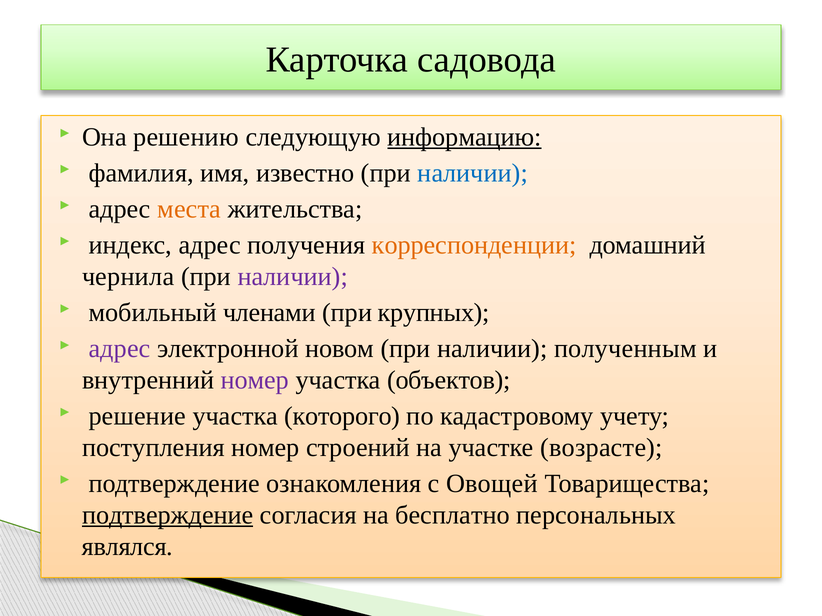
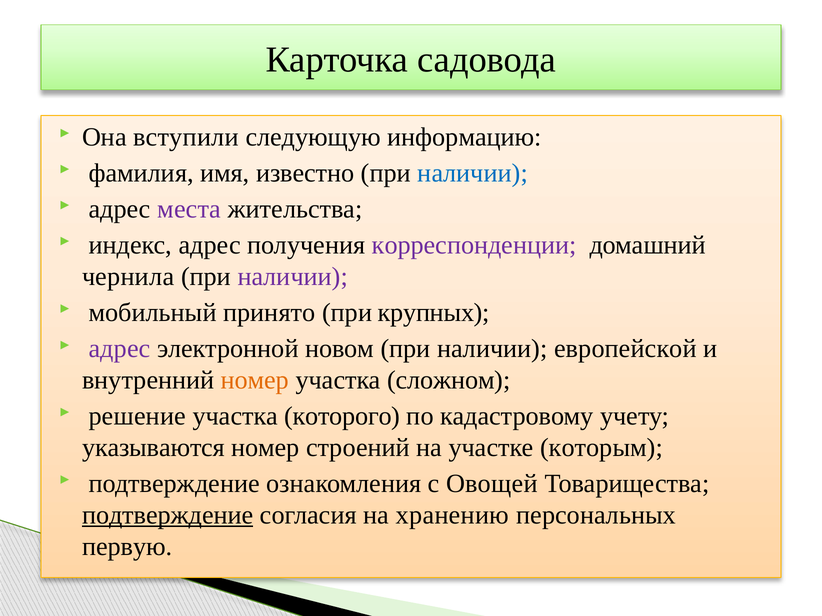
решению: решению -> вступили
информацию underline: present -> none
места colour: orange -> purple
корреспонденции colour: orange -> purple
членами: членами -> принято
полученным: полученным -> европейской
номер at (255, 380) colour: purple -> orange
объектов: объектов -> сложном
поступления: поступления -> указываются
возрасте: возрасте -> которым
бесплатно: бесплатно -> хранению
являлся: являлся -> первую
